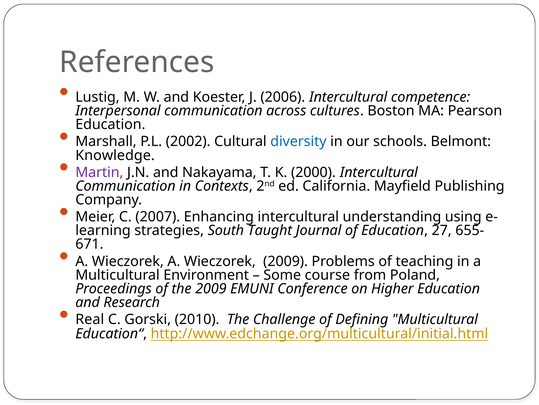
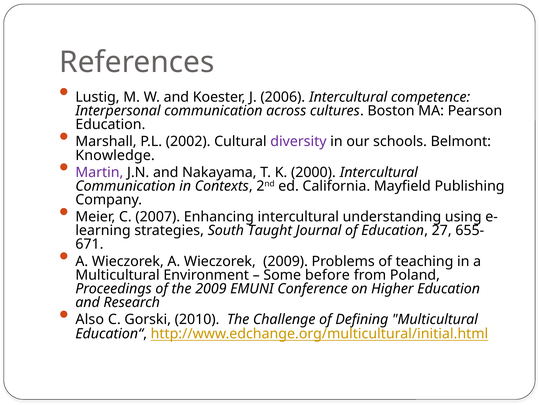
diversity colour: blue -> purple
course: course -> before
Real: Real -> Also
